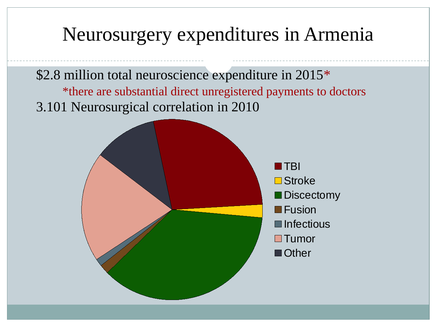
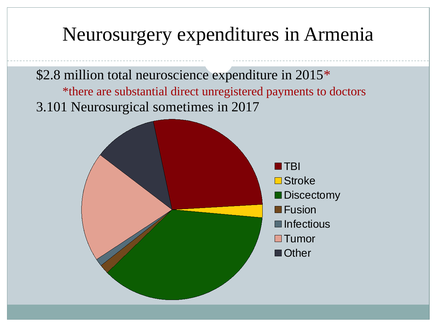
correlation: correlation -> sometimes
2010: 2010 -> 2017
